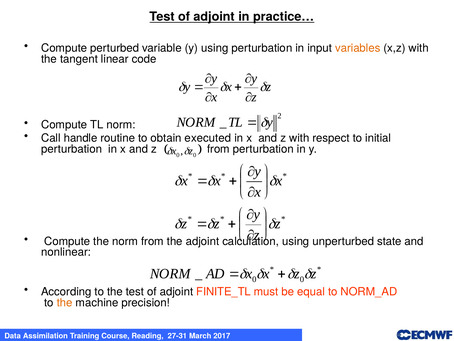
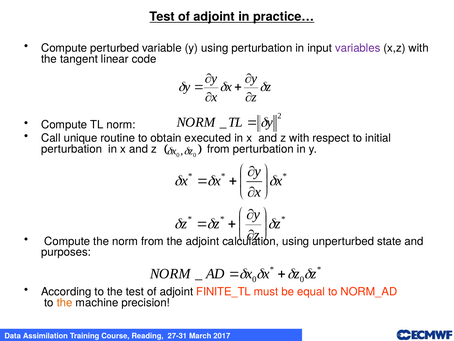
variables colour: orange -> purple
handle: handle -> unique
nonlinear: nonlinear -> purposes
